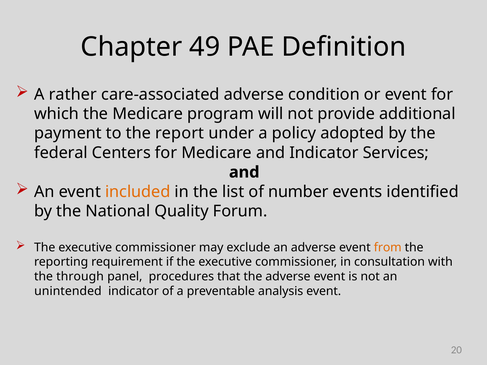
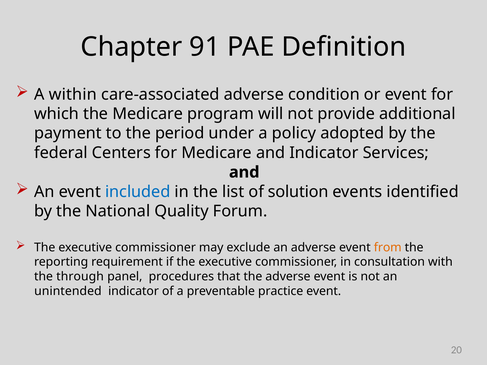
49: 49 -> 91
rather: rather -> within
report: report -> period
included colour: orange -> blue
number: number -> solution
analysis: analysis -> practice
